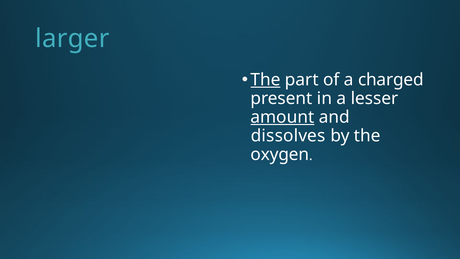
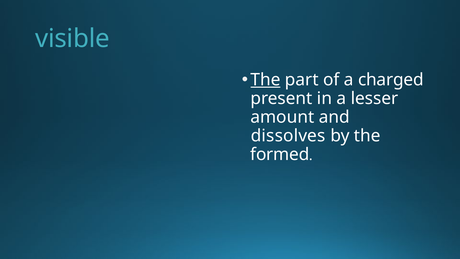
larger: larger -> visible
amount underline: present -> none
oxygen: oxygen -> formed
